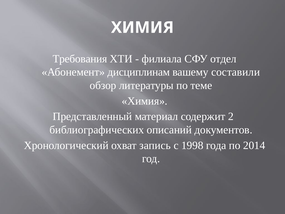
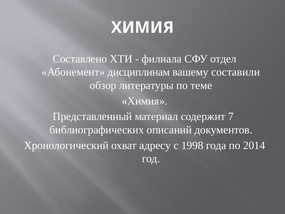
Требования: Требования -> Составлено
2: 2 -> 7
запись: запись -> адресу
